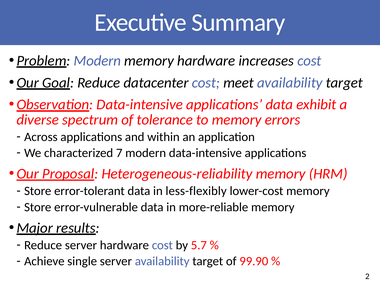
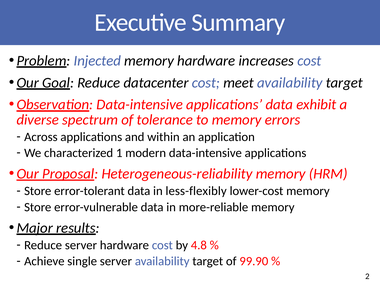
Problem Modern: Modern -> Injected
7: 7 -> 1
5.7: 5.7 -> 4.8
